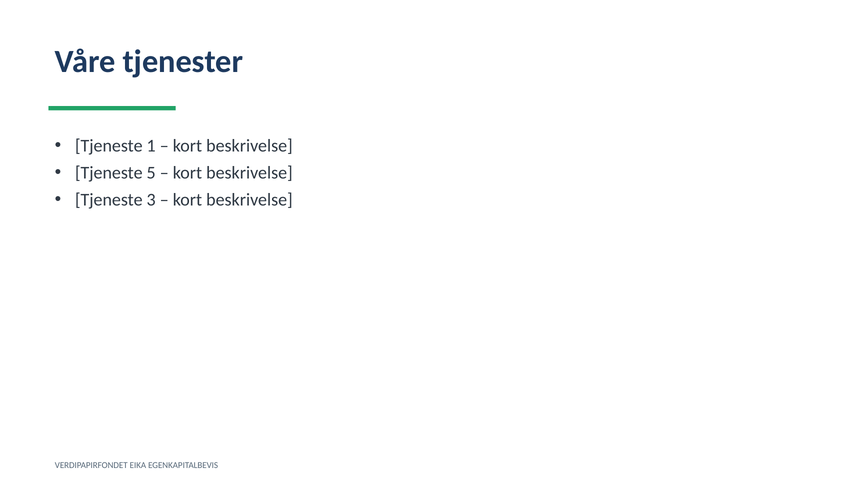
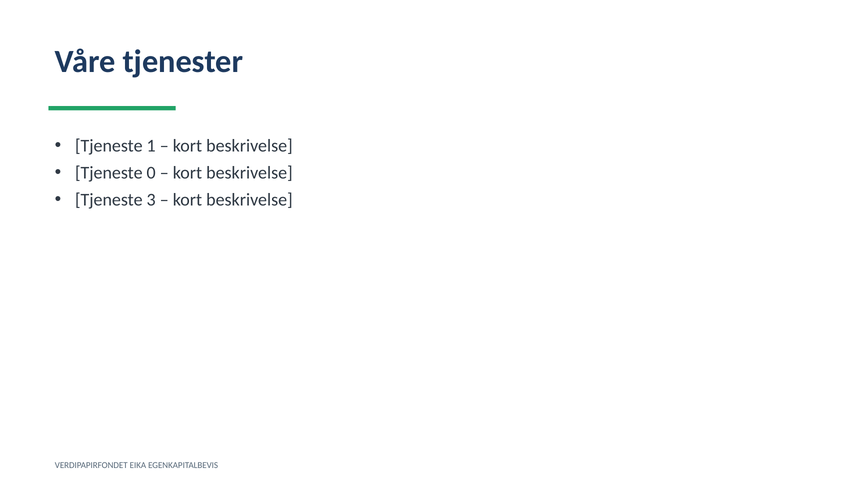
5: 5 -> 0
